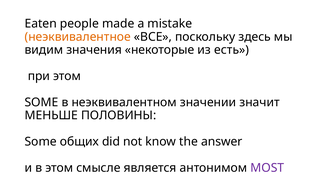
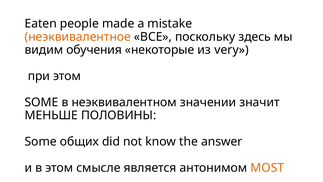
значения: значения -> обучения
есть: есть -> very
MOST colour: purple -> orange
